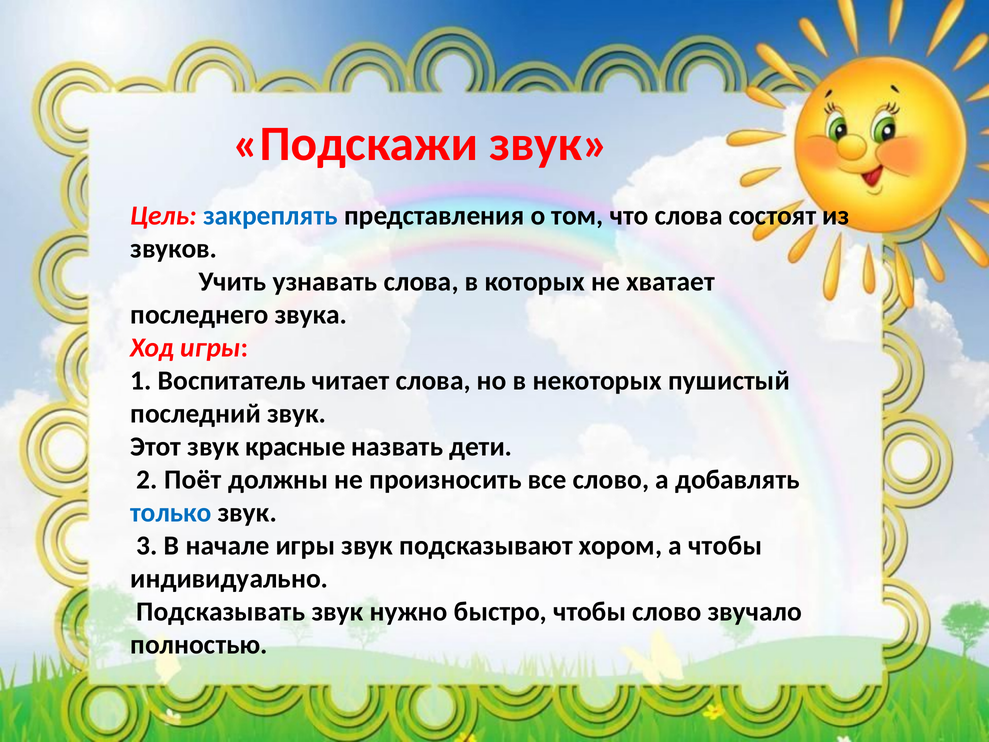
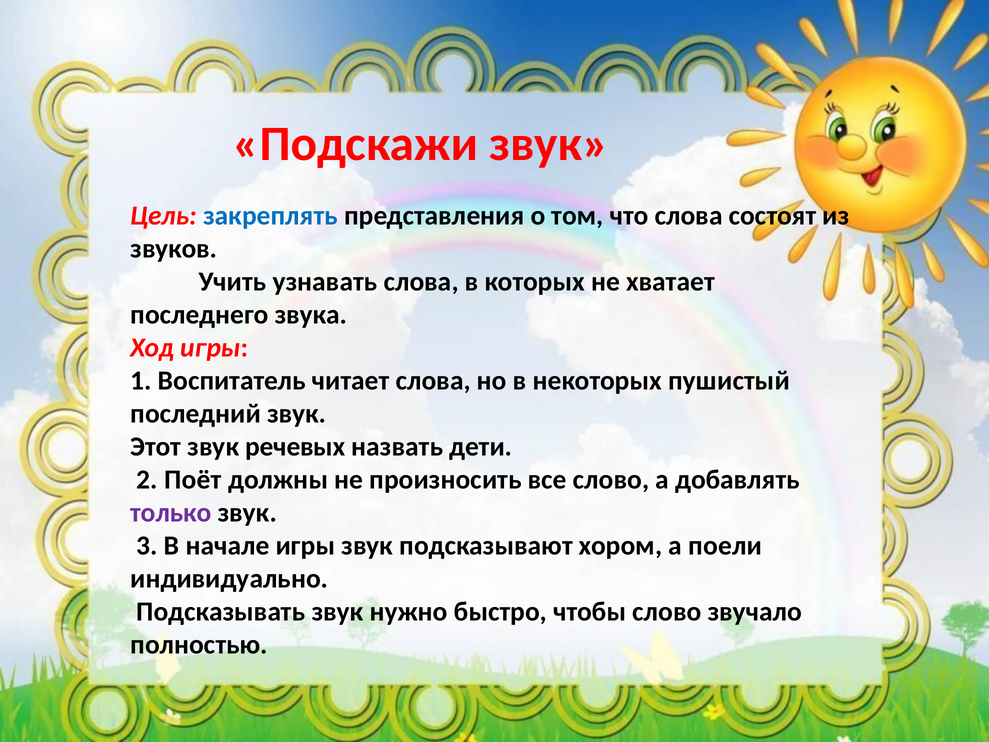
красные: красные -> речевых
только colour: blue -> purple
а чтобы: чтобы -> поели
